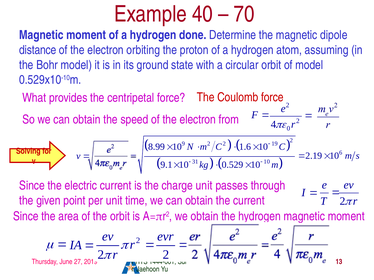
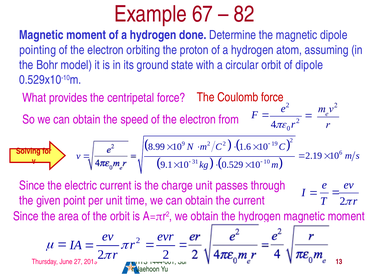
40: 40 -> 67
70: 70 -> 82
distance: distance -> pointing
of model: model -> dipole
